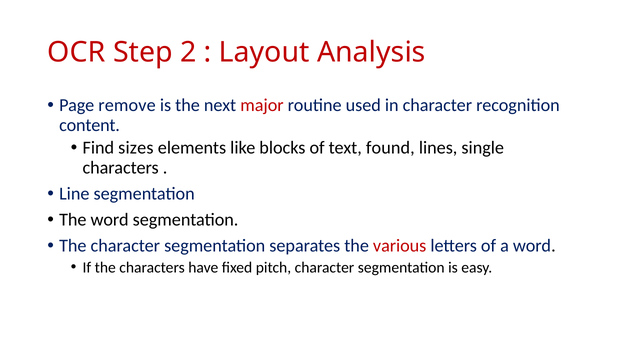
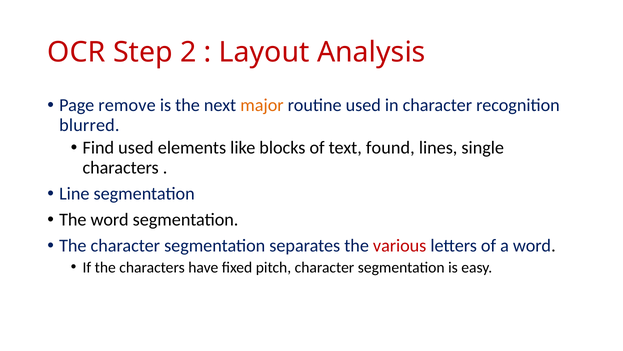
major colour: red -> orange
content: content -> blurred
Find sizes: sizes -> used
